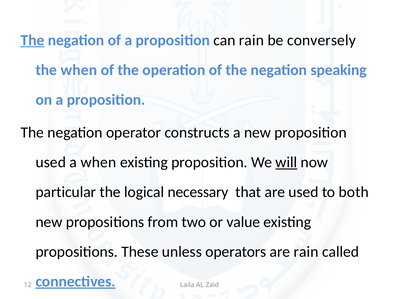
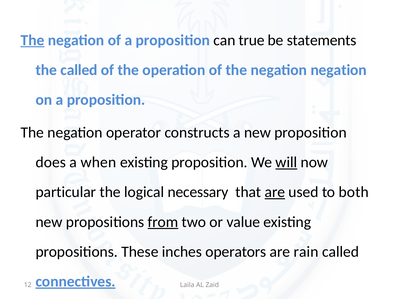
can rain: rain -> true
conversely: conversely -> statements
the when: when -> called
negation speaking: speaking -> negation
used at (51, 162): used -> does
are at (275, 192) underline: none -> present
from underline: none -> present
unless: unless -> inches
